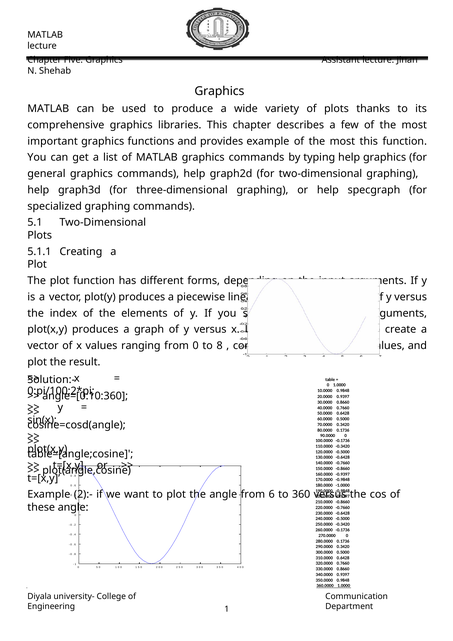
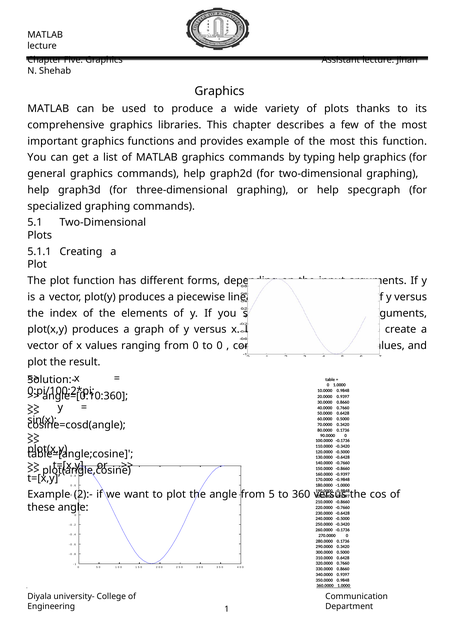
to 8: 8 -> 0
from 6: 6 -> 5
